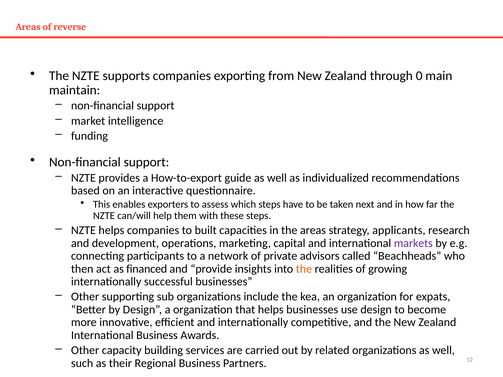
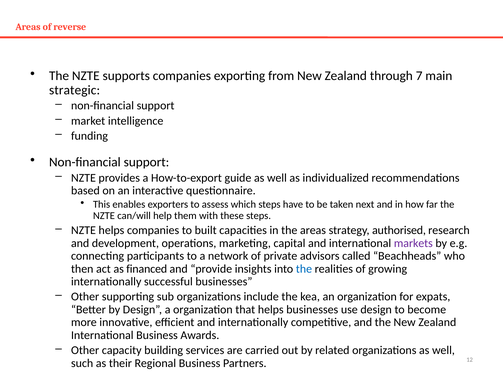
0: 0 -> 7
maintain: maintain -> strategic
applicants: applicants -> authorised
the at (304, 269) colour: orange -> blue
